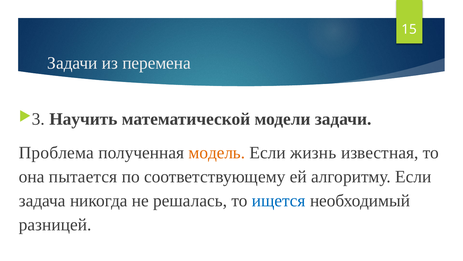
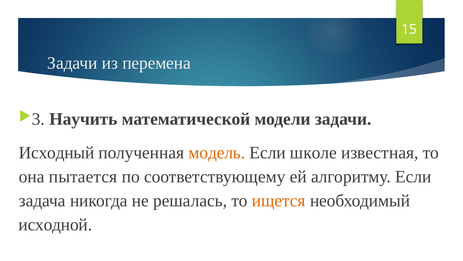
Проблема: Проблема -> Исходный
жизнь: жизнь -> школе
ищется colour: blue -> orange
разницей: разницей -> исходной
